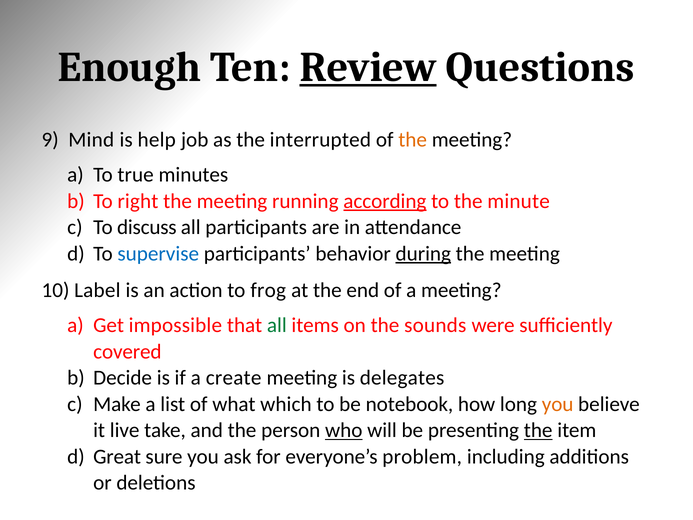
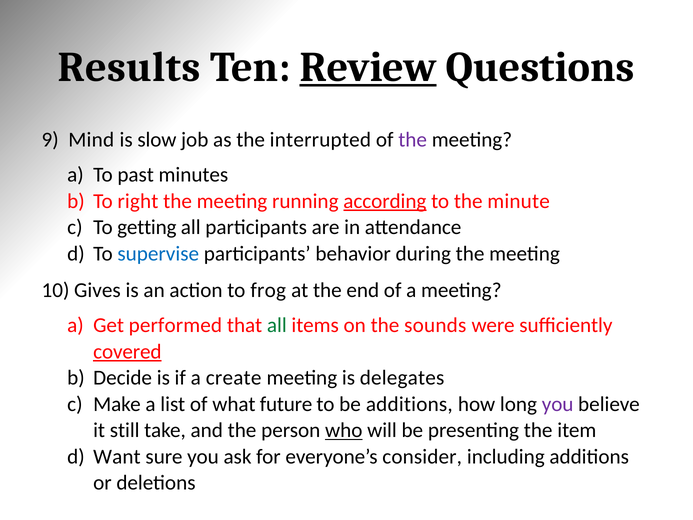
Enough: Enough -> Results
help: help -> slow
the at (413, 140) colour: orange -> purple
true: true -> past
discuss: discuss -> getting
during underline: present -> none
Label: Label -> Gives
impossible: impossible -> performed
covered underline: none -> present
which: which -> future
be notebook: notebook -> additions
you at (558, 404) colour: orange -> purple
live: live -> still
the at (538, 430) underline: present -> none
Great: Great -> Want
problem: problem -> consider
